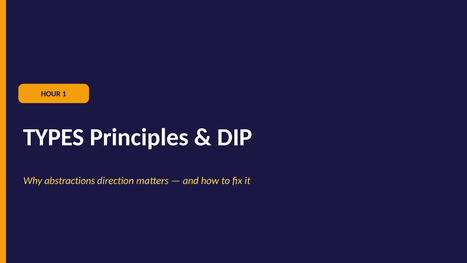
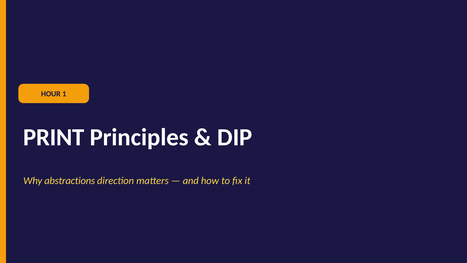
TYPES: TYPES -> PRINT
